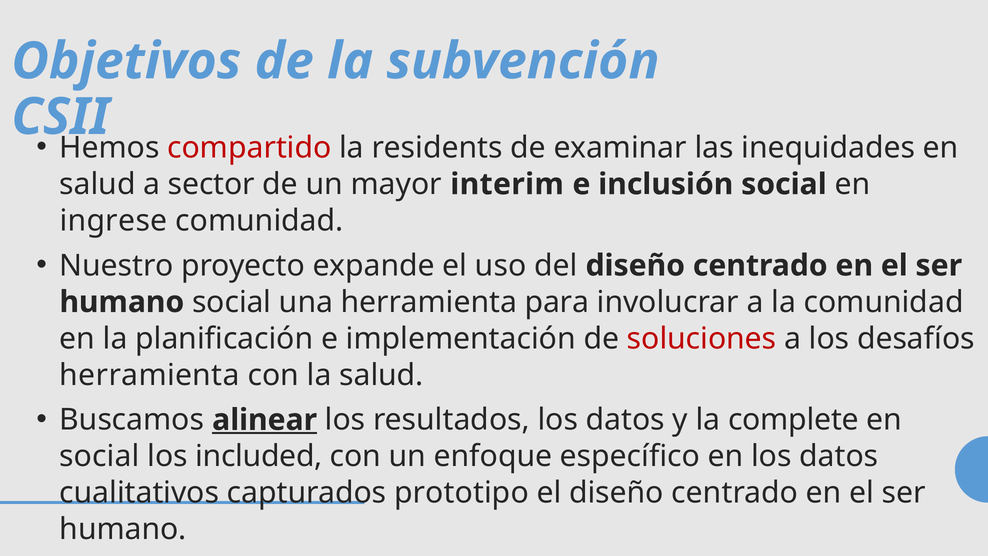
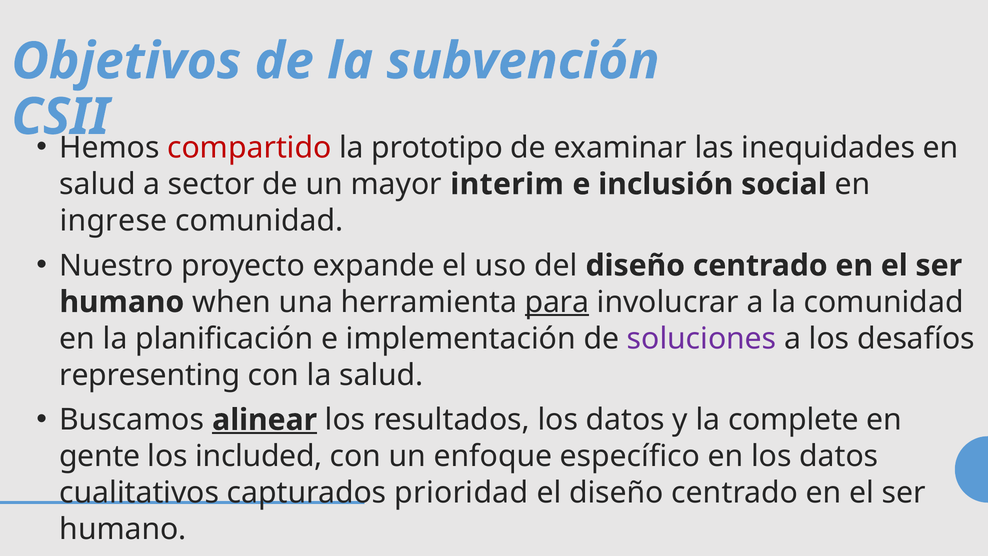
residents: residents -> prototipo
humano social: social -> when
para underline: none -> present
soluciones colour: red -> purple
herramienta at (149, 375): herramienta -> representing
social at (100, 456): social -> gente
prototipo: prototipo -> prioridad
